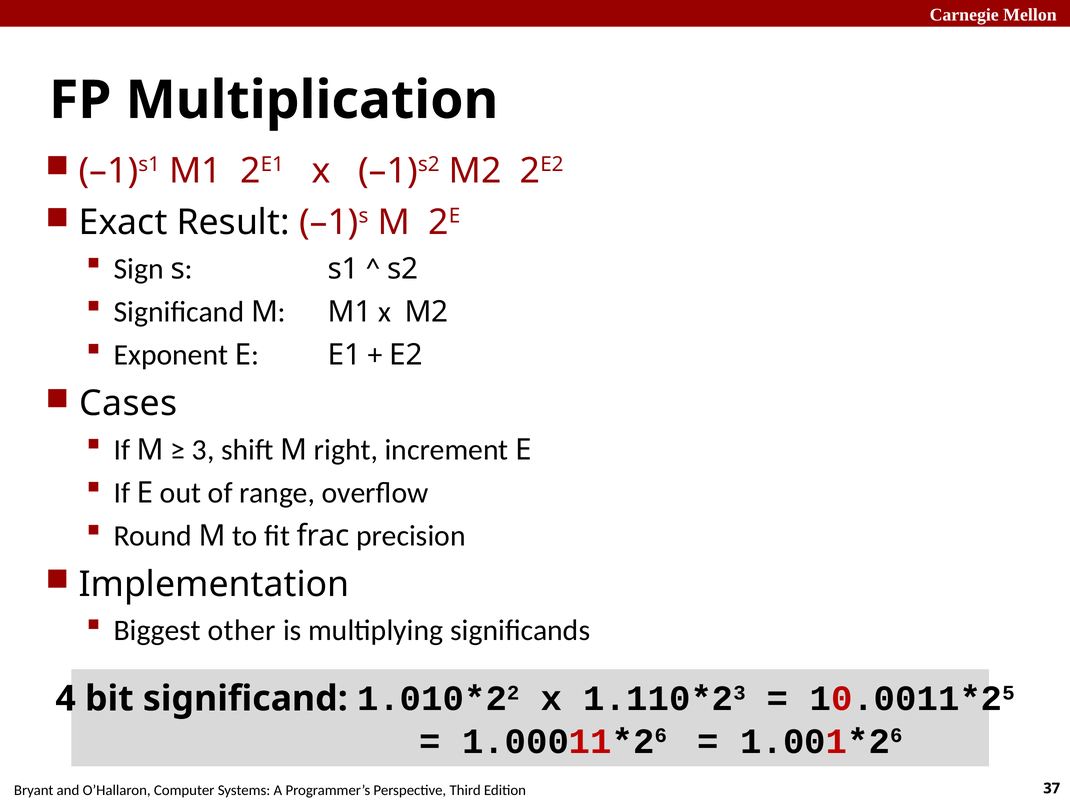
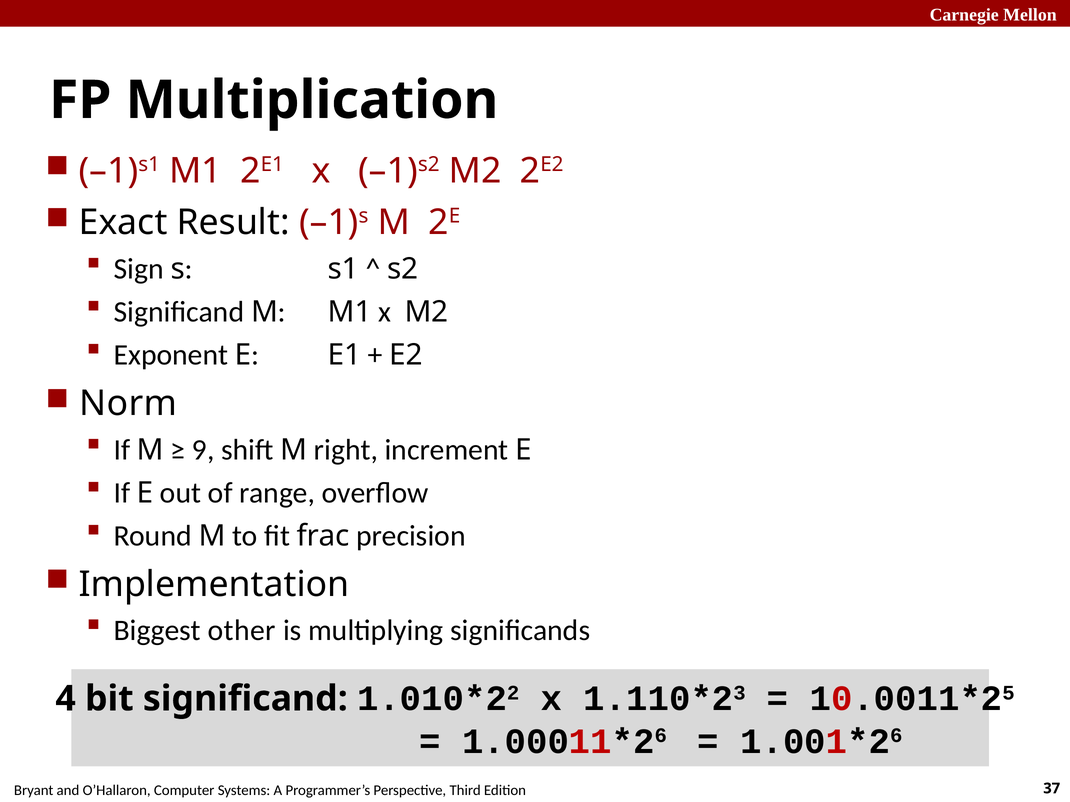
Cases: Cases -> Norm
3: 3 -> 9
